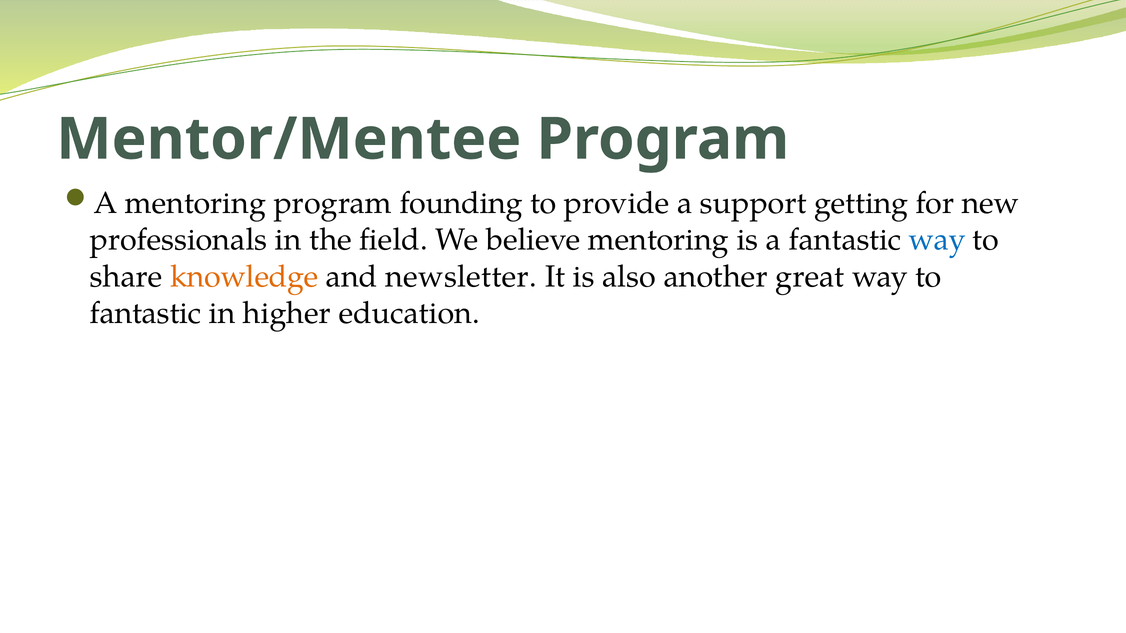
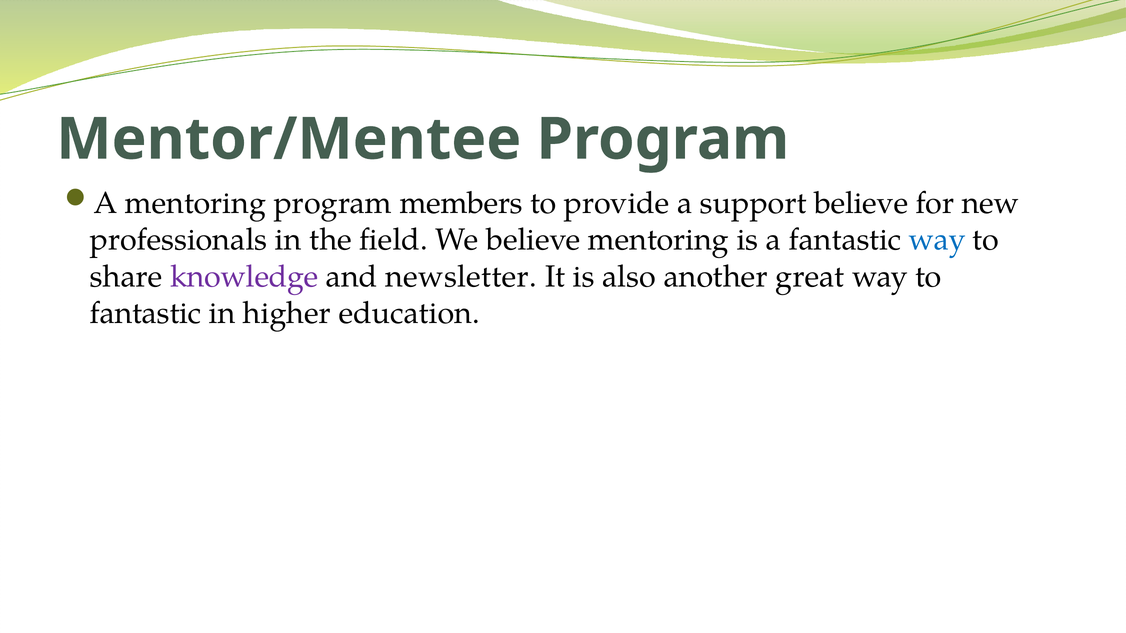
founding: founding -> members
support getting: getting -> believe
knowledge colour: orange -> purple
